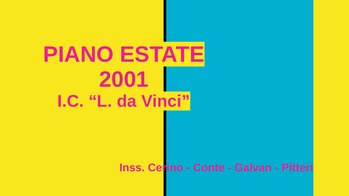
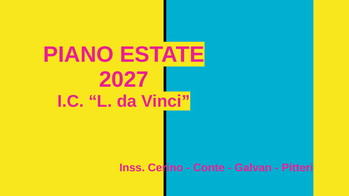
2001: 2001 -> 2027
